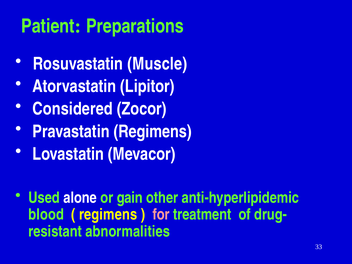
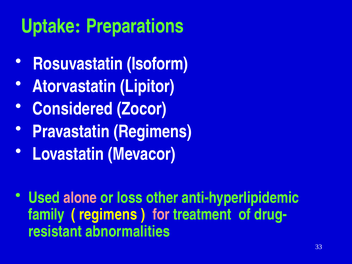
Patient: Patient -> Uptake
Muscle: Muscle -> Isoform
alone colour: white -> pink
gain: gain -> loss
blood: blood -> family
